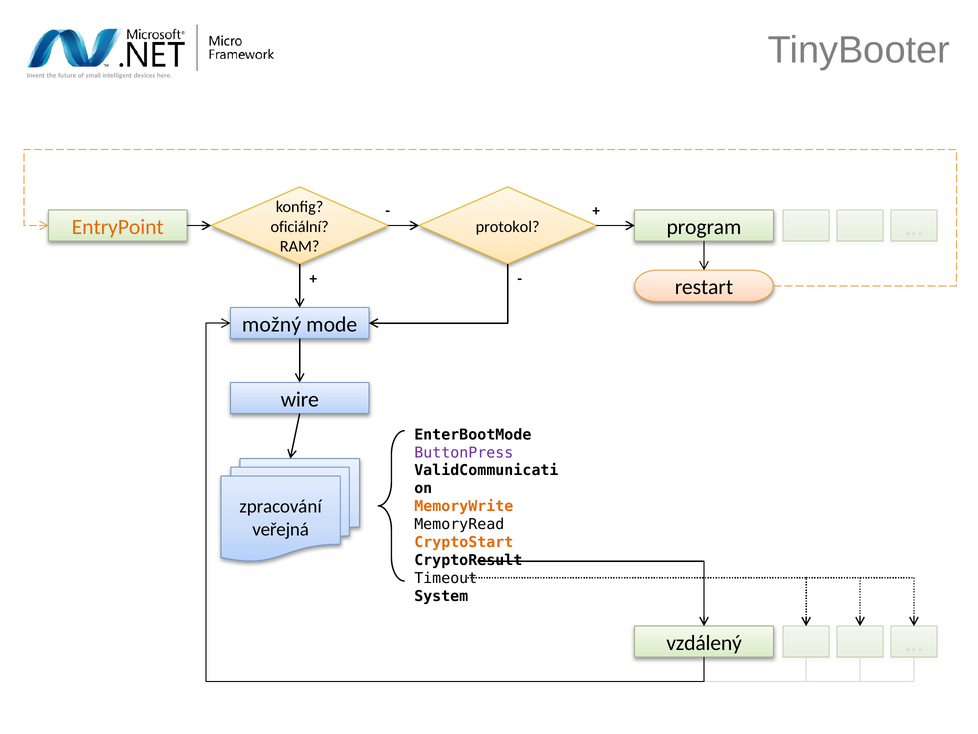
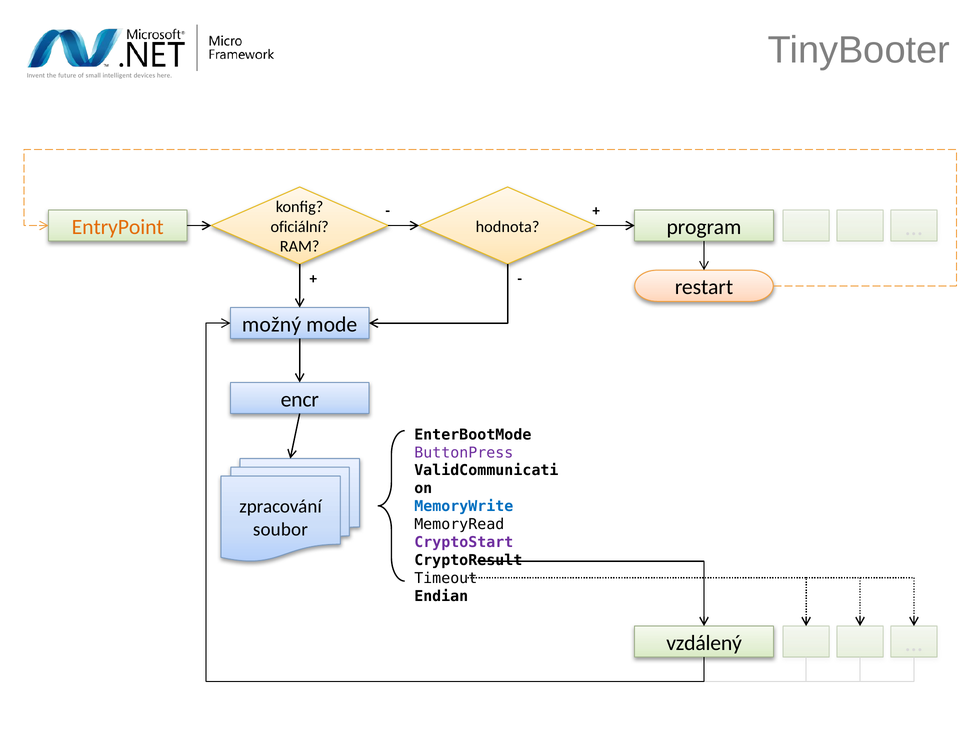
protokol: protokol -> hodnota
wire: wire -> encr
MemoryWrite colour: orange -> blue
veřejná: veřejná -> soubor
CryptoStart colour: orange -> purple
System: System -> Endian
